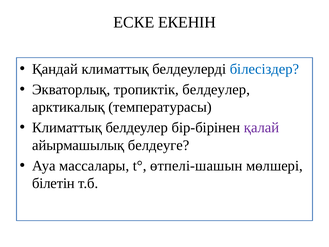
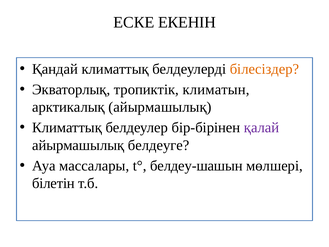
білесіздер colour: blue -> orange
тропиктік белдеулер: белдеулер -> климатын
арктикалық температурасы: температурасы -> айырмашылық
өтпелі-шашын: өтпелі-шашын -> белдеу-шашын
